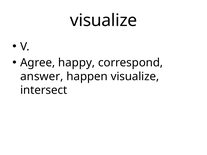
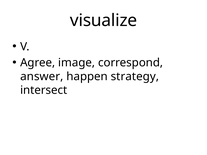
happy: happy -> image
happen visualize: visualize -> strategy
